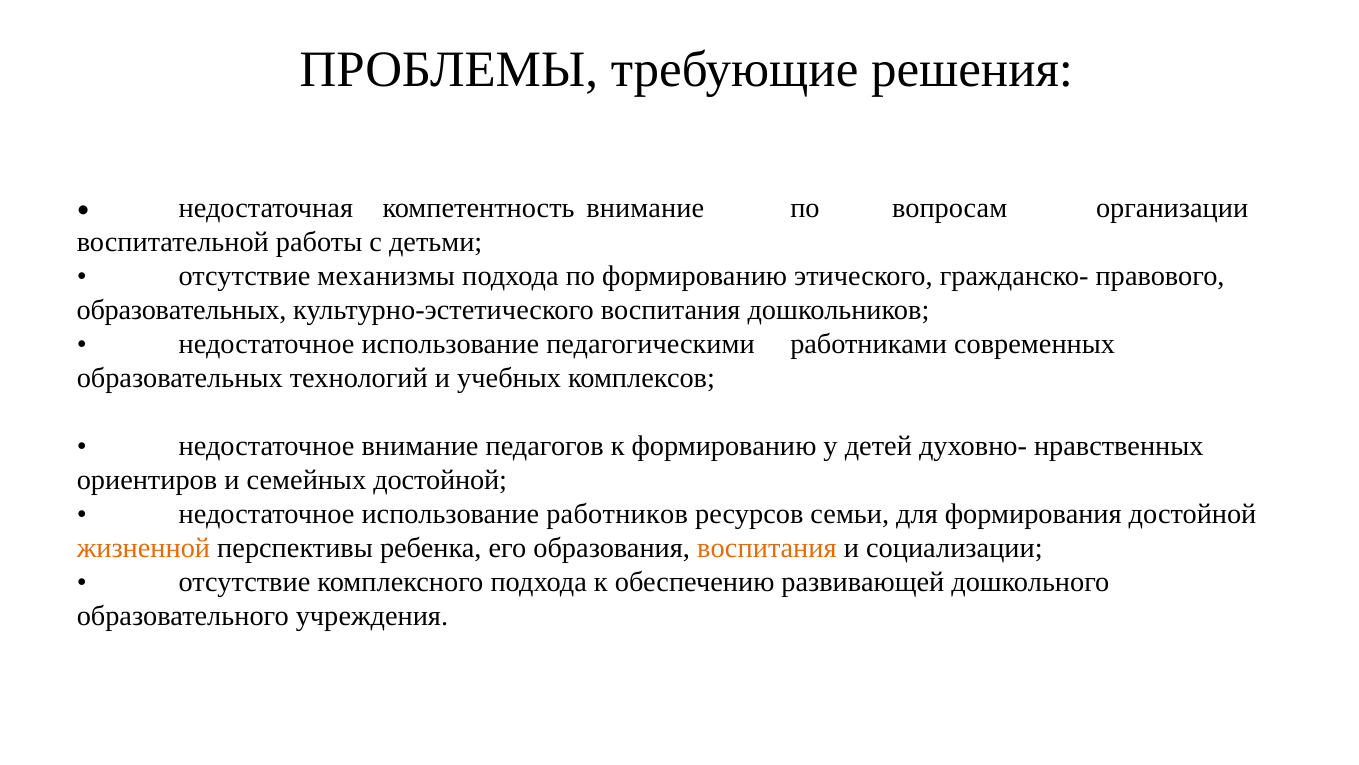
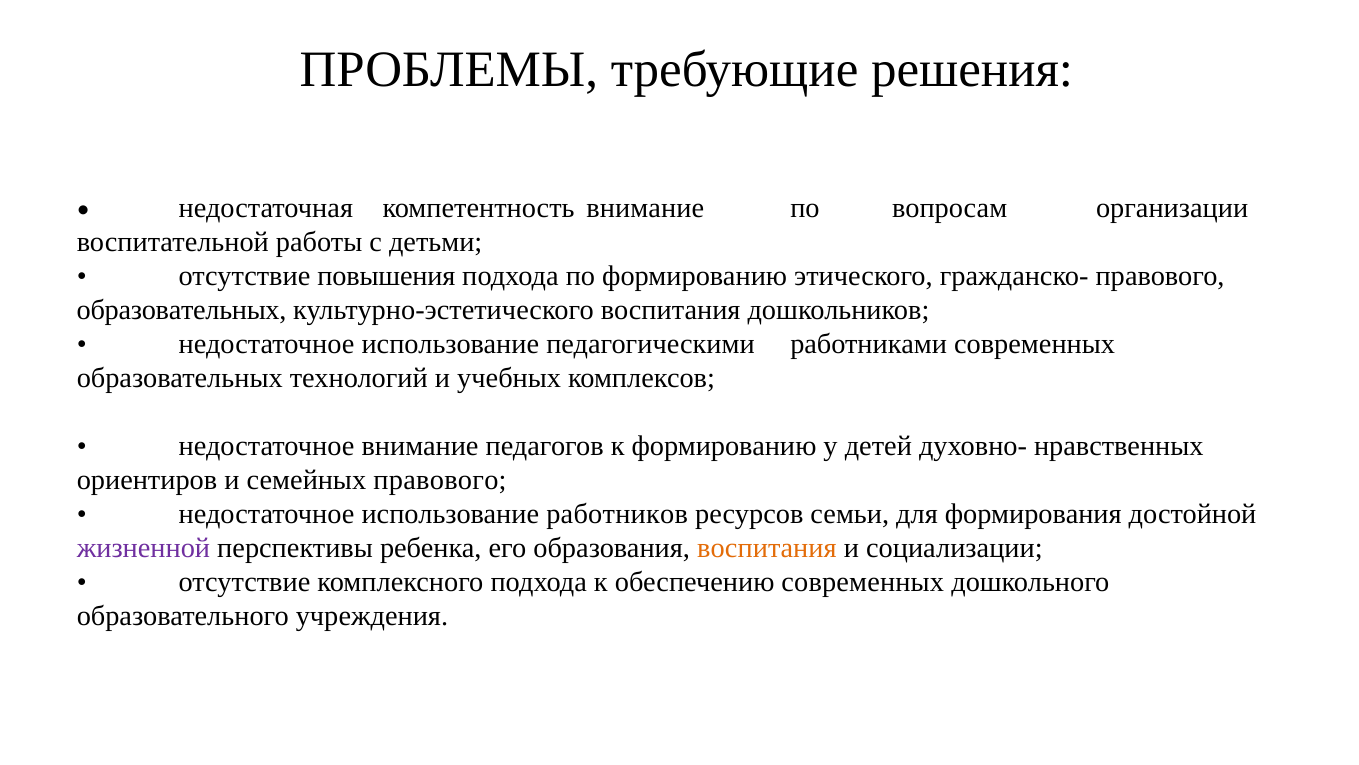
механизмы: механизмы -> повышения
семейных достойной: достойной -> правового
жизненной colour: orange -> purple
обеспечению развивающей: развивающей -> современных
